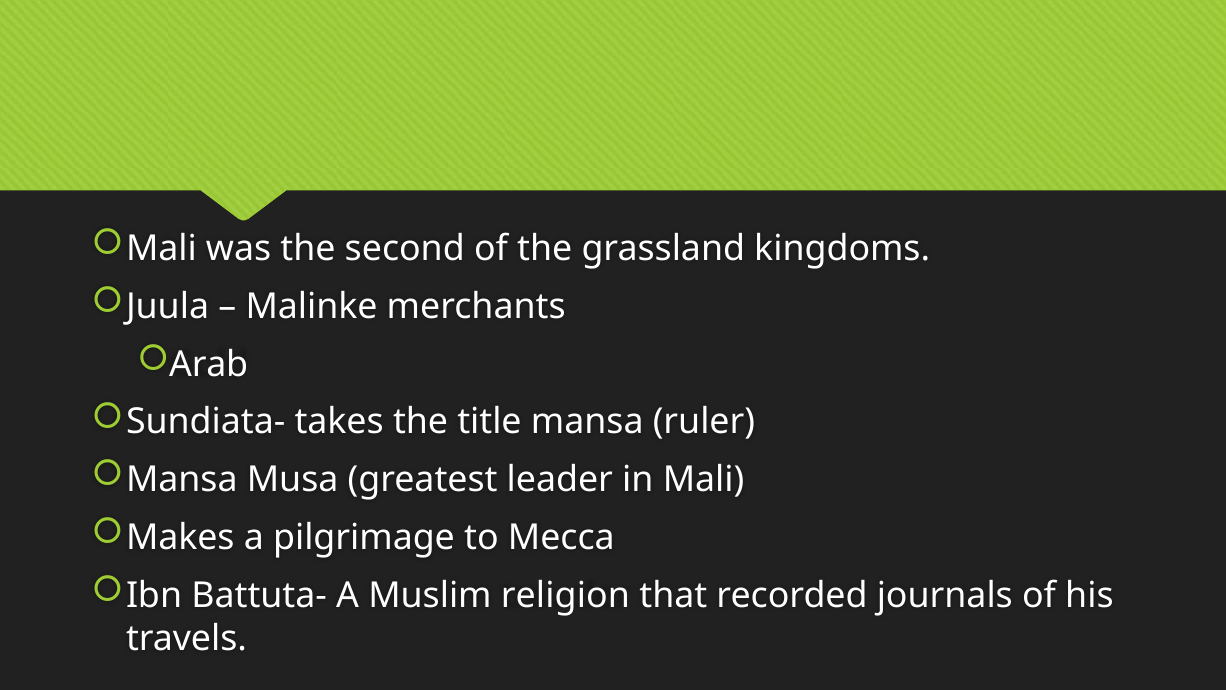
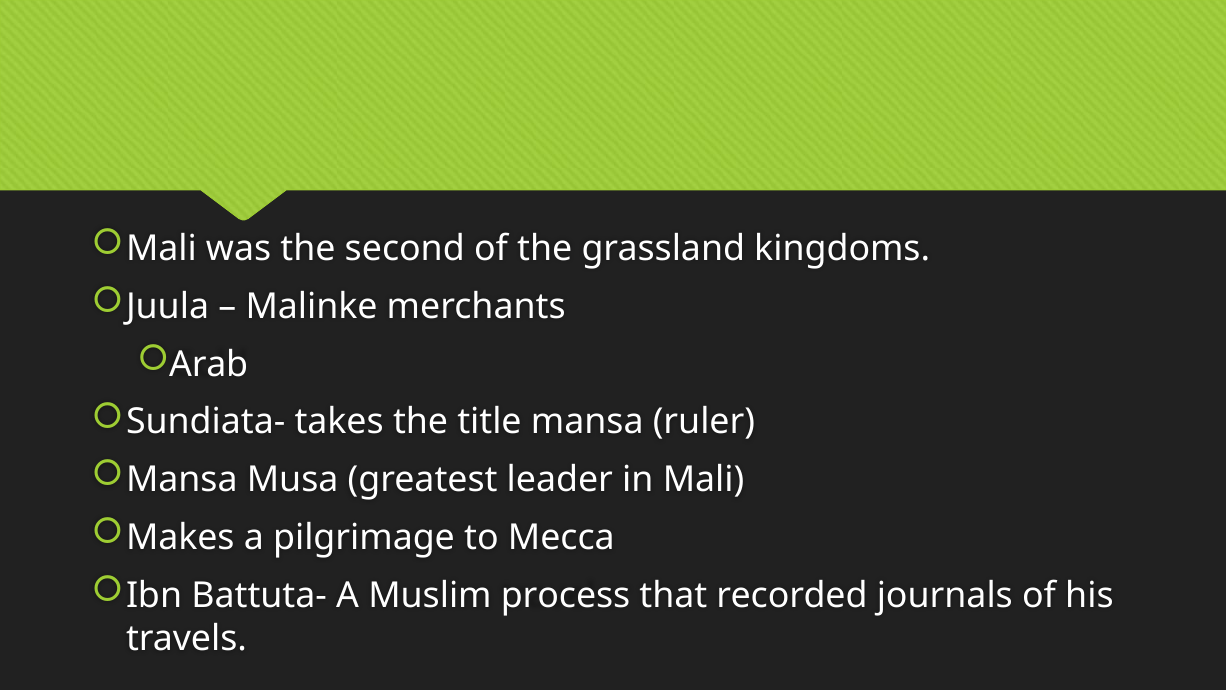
religion: religion -> process
